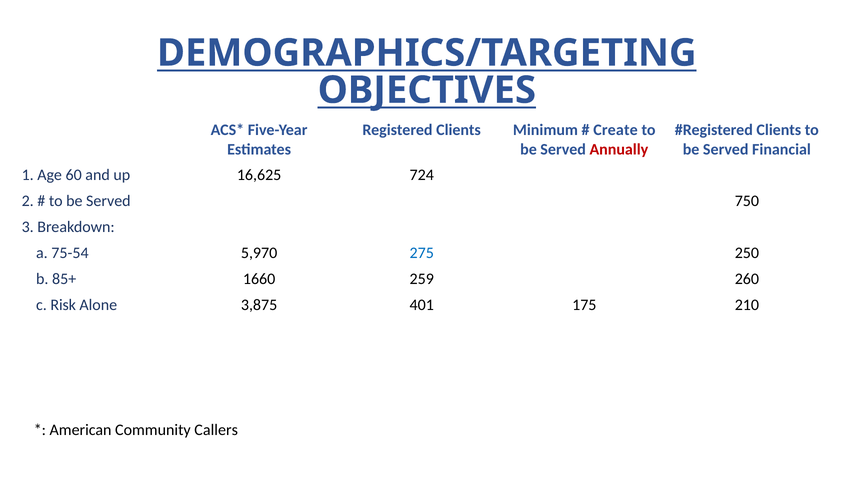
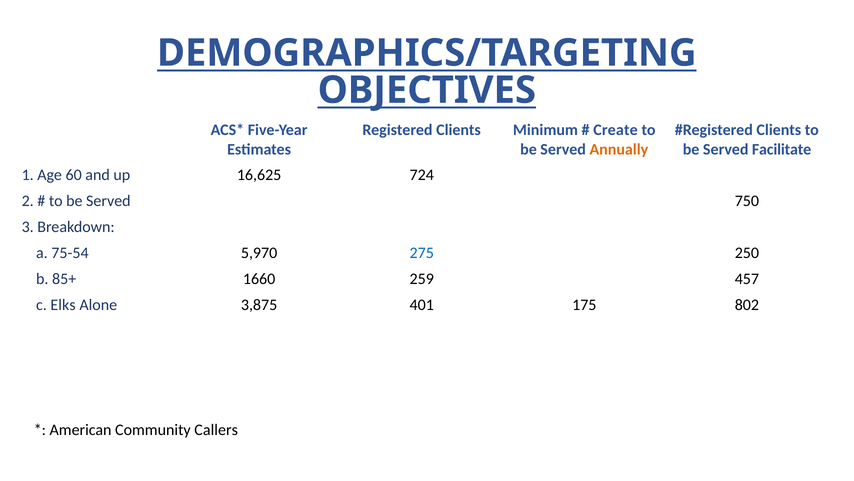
Annually colour: red -> orange
Financial: Financial -> Facilitate
260: 260 -> 457
Risk: Risk -> Elks
210: 210 -> 802
